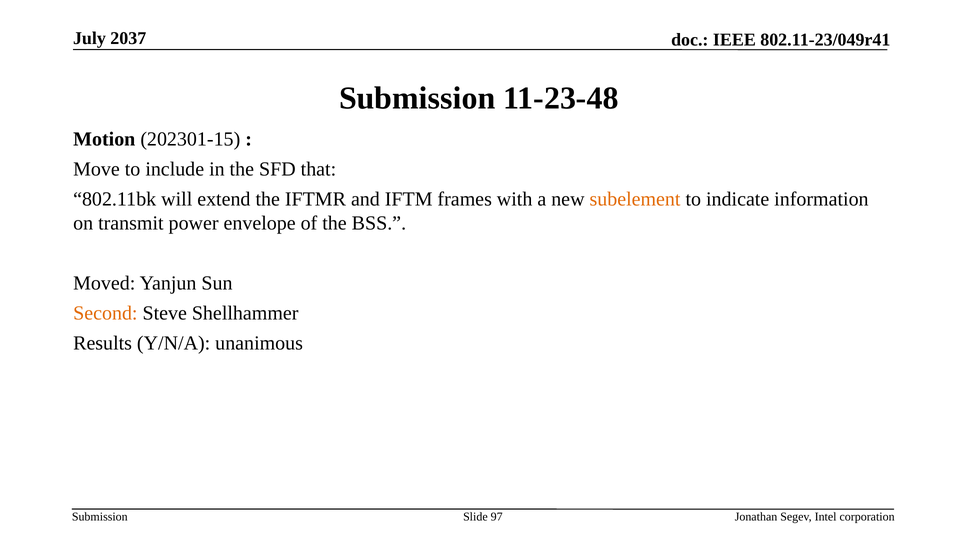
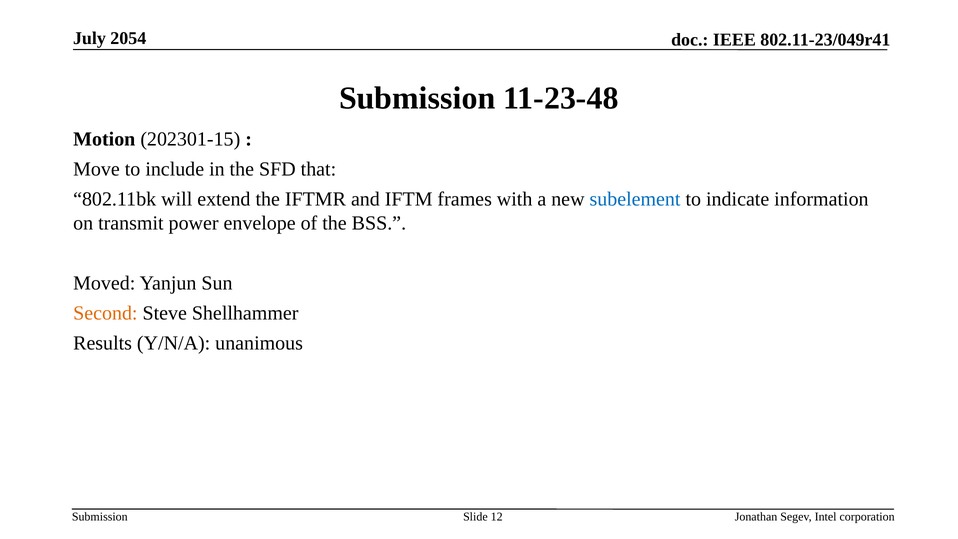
2037: 2037 -> 2054
subelement colour: orange -> blue
97: 97 -> 12
